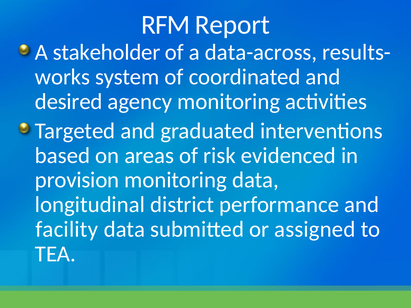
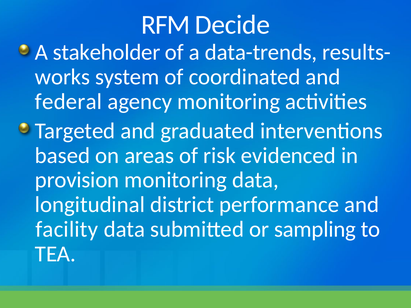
Report: Report -> Decide
data-across: data-across -> data-trends
desired: desired -> federal
assigned: assigned -> sampling
